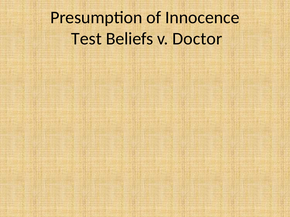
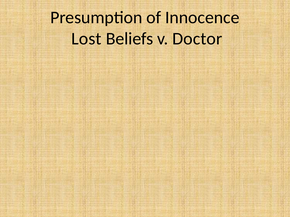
Test: Test -> Lost
